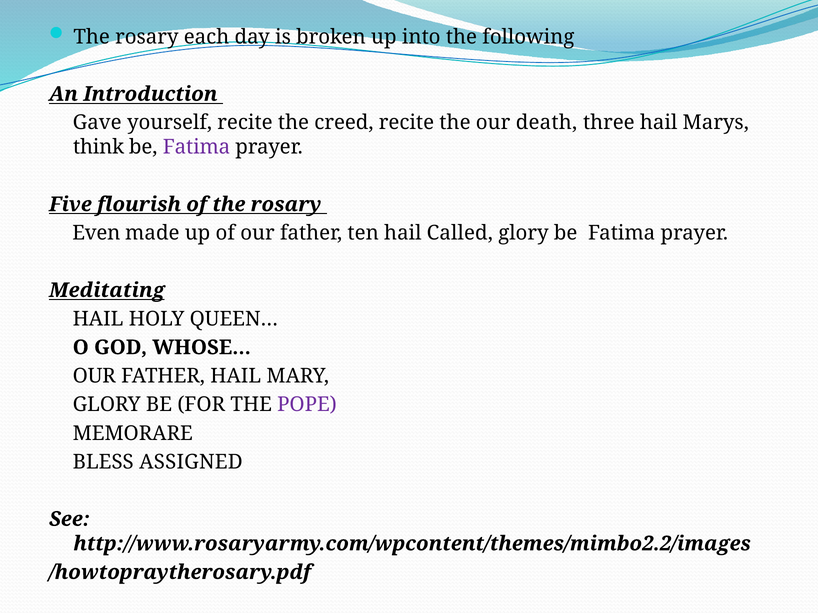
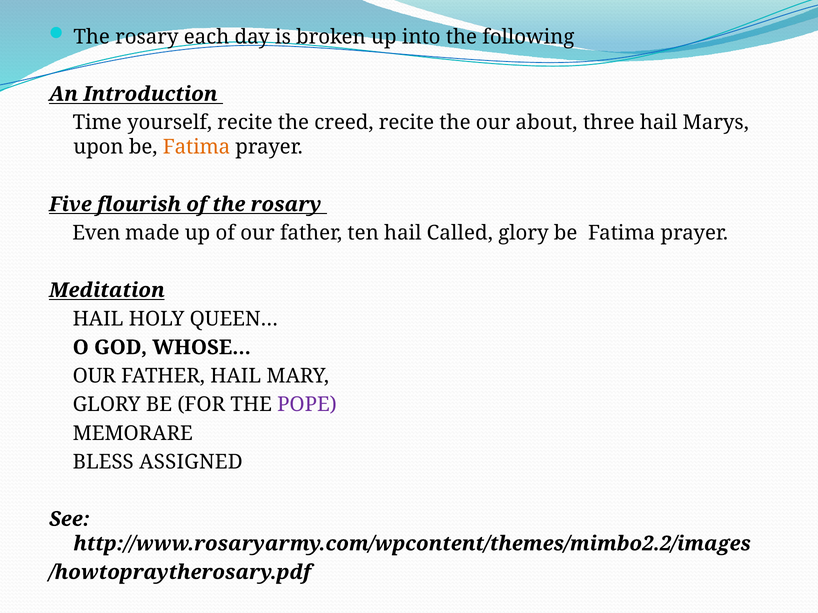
Gave: Gave -> Time
death: death -> about
think: think -> upon
Fatima at (197, 147) colour: purple -> orange
Meditating: Meditating -> Meditation
